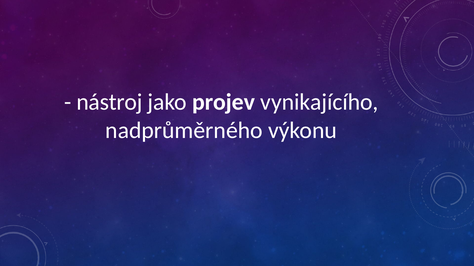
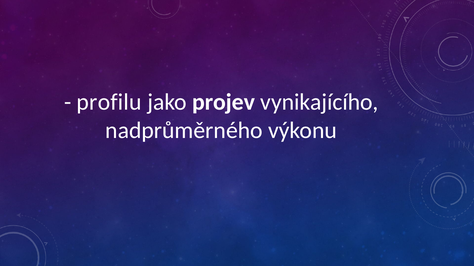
nástroj: nástroj -> profilu
